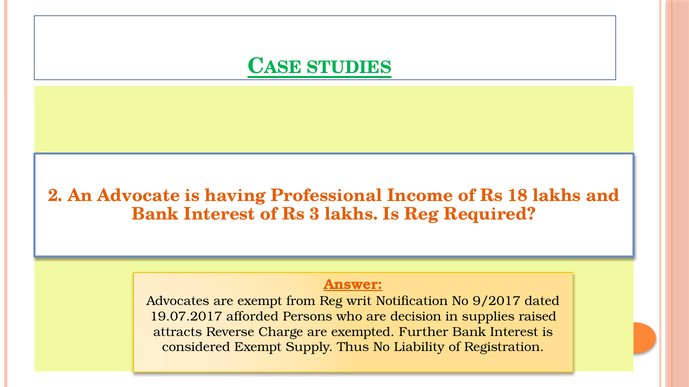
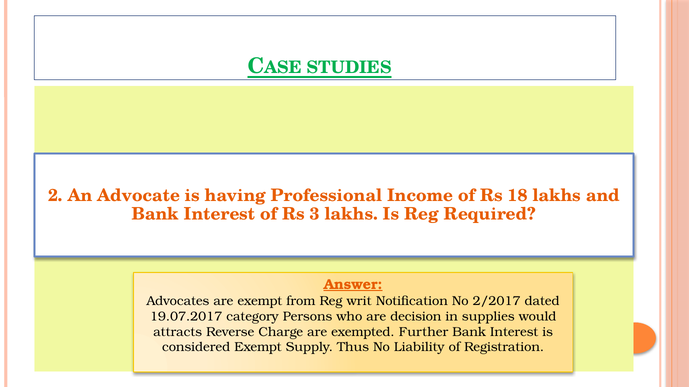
9/2017: 9/2017 -> 2/2017
afforded: afforded -> category
raised: raised -> would
